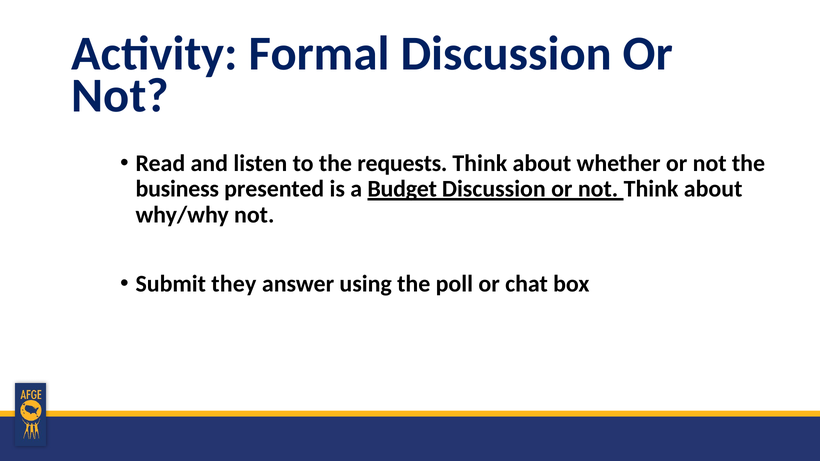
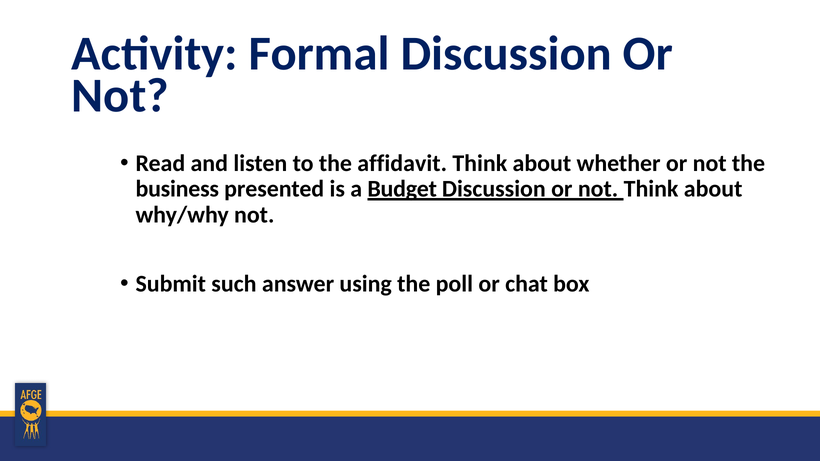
requests: requests -> affidavit
they: they -> such
